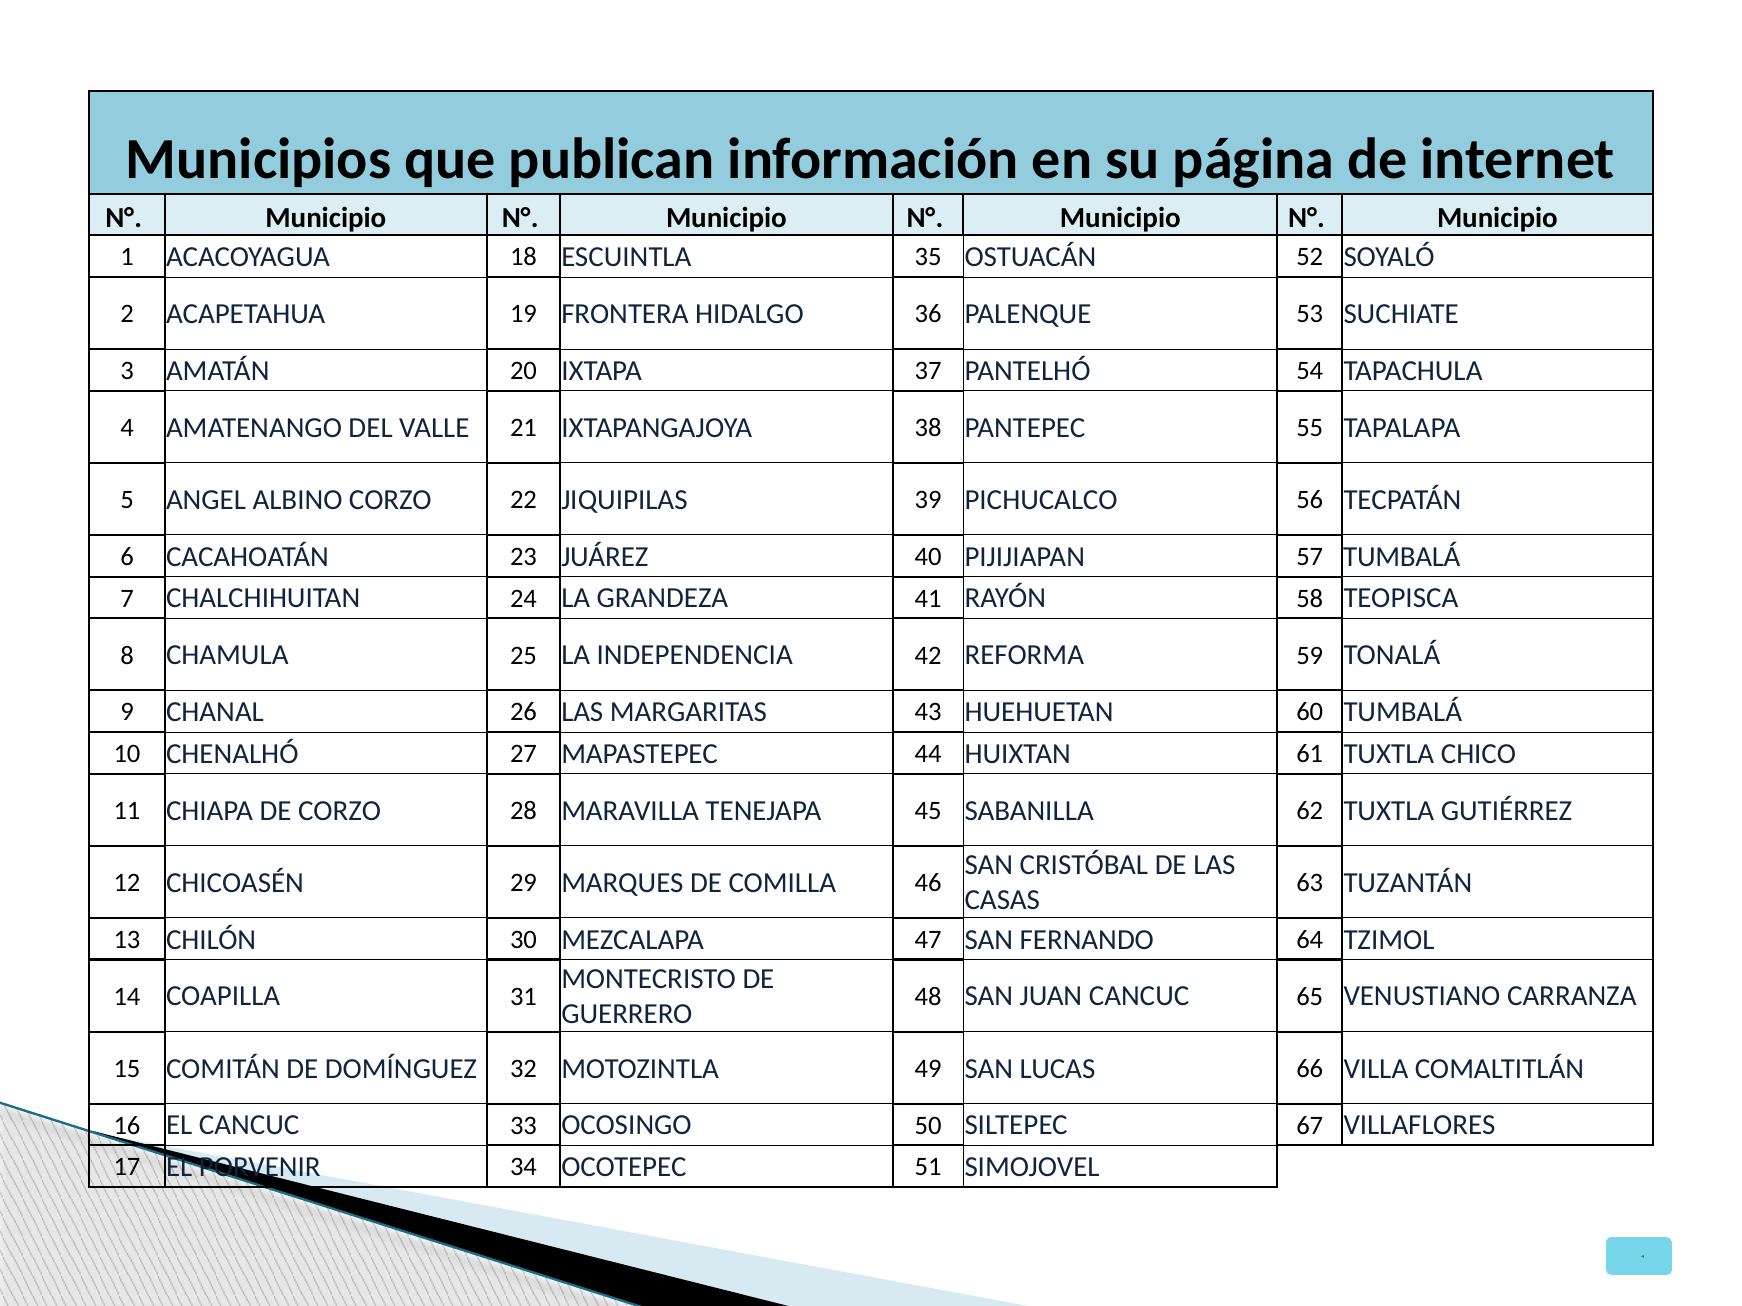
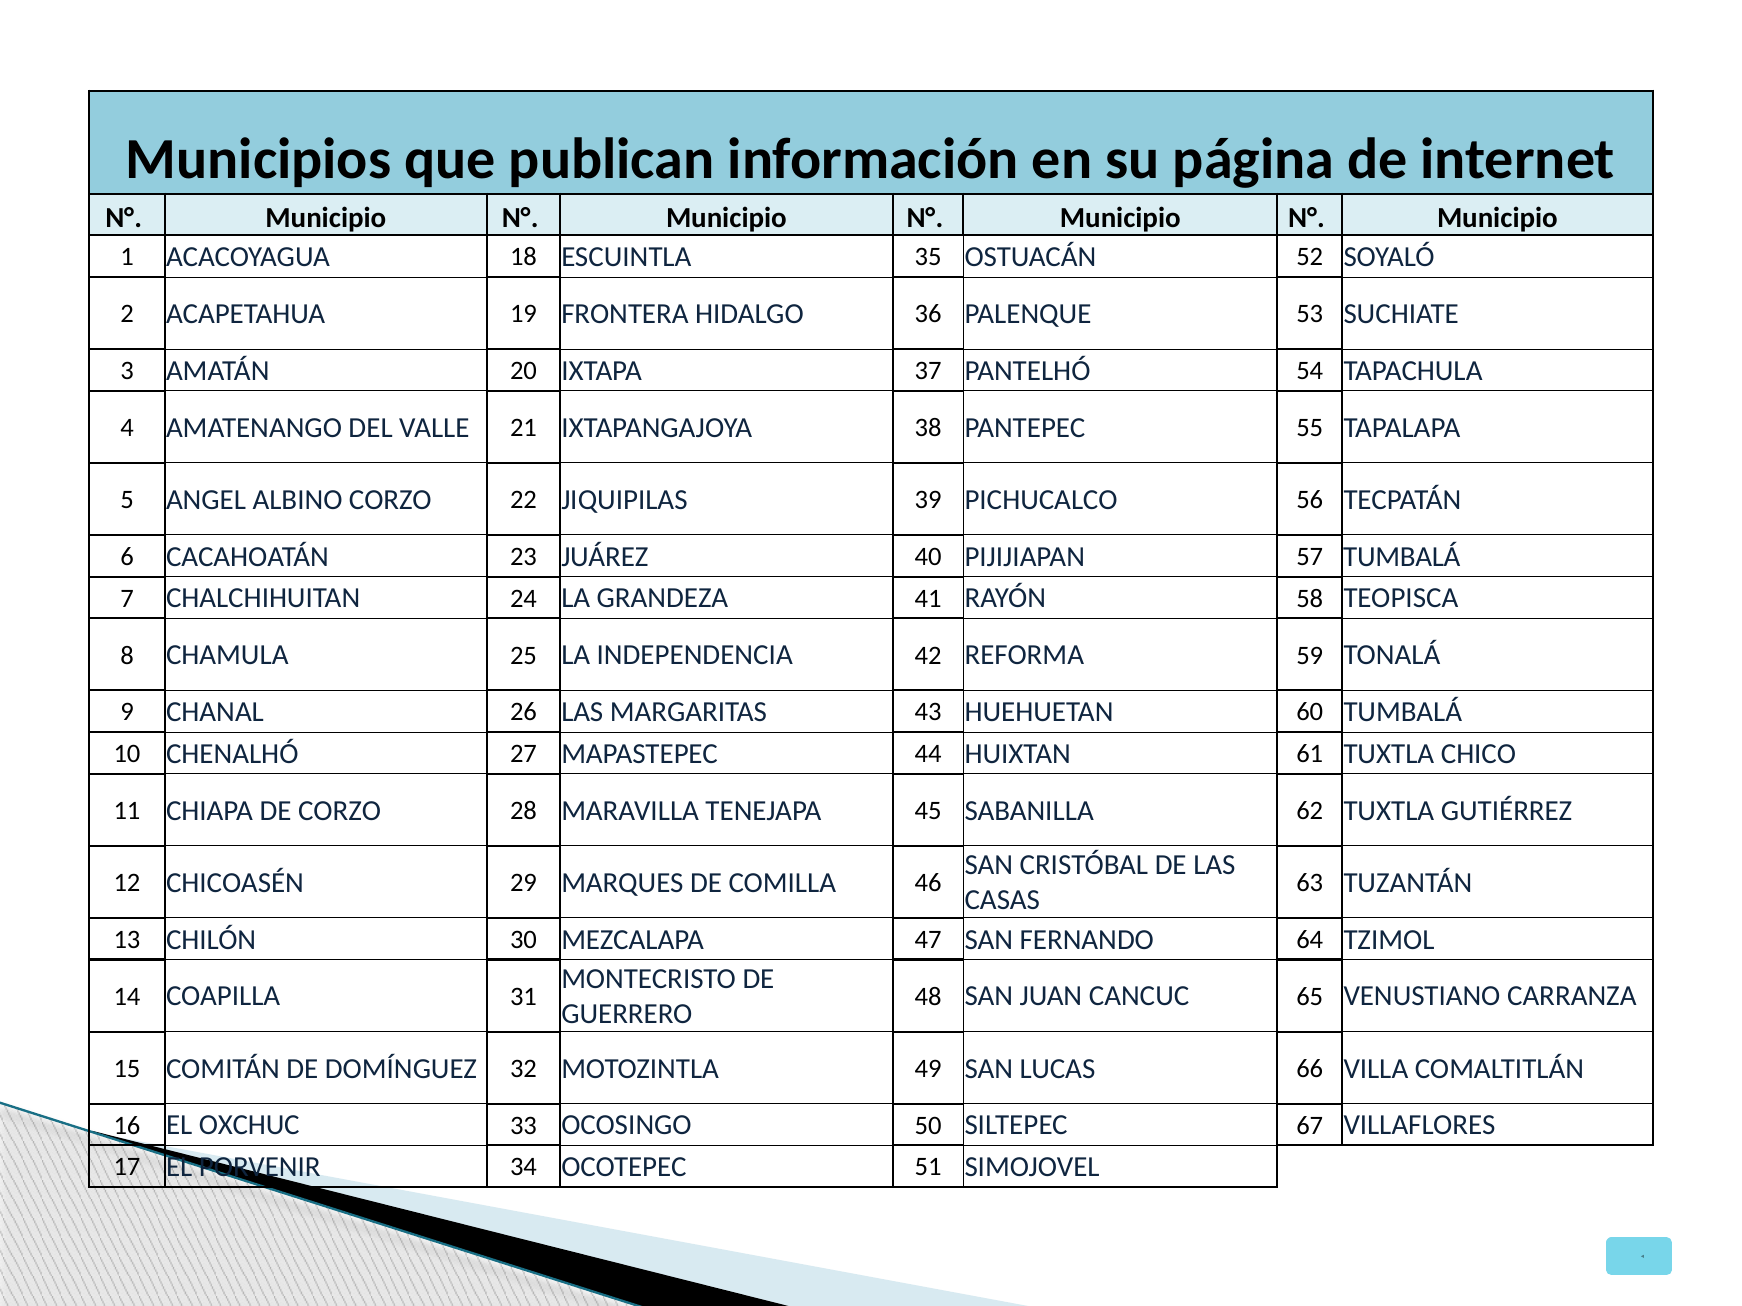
EL CANCUC: CANCUC -> OXCHUC
